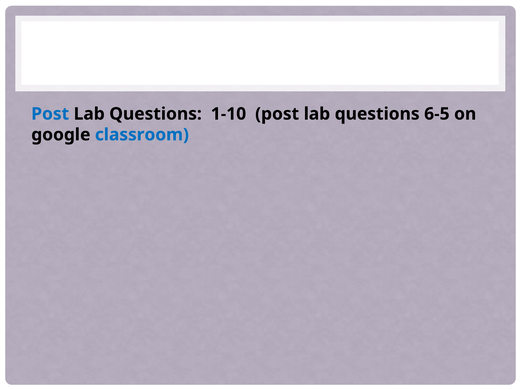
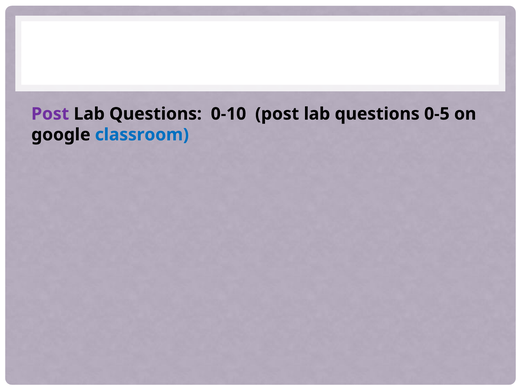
Post at (50, 114) colour: blue -> purple
1-10: 1-10 -> 0-10
6-5: 6-5 -> 0-5
